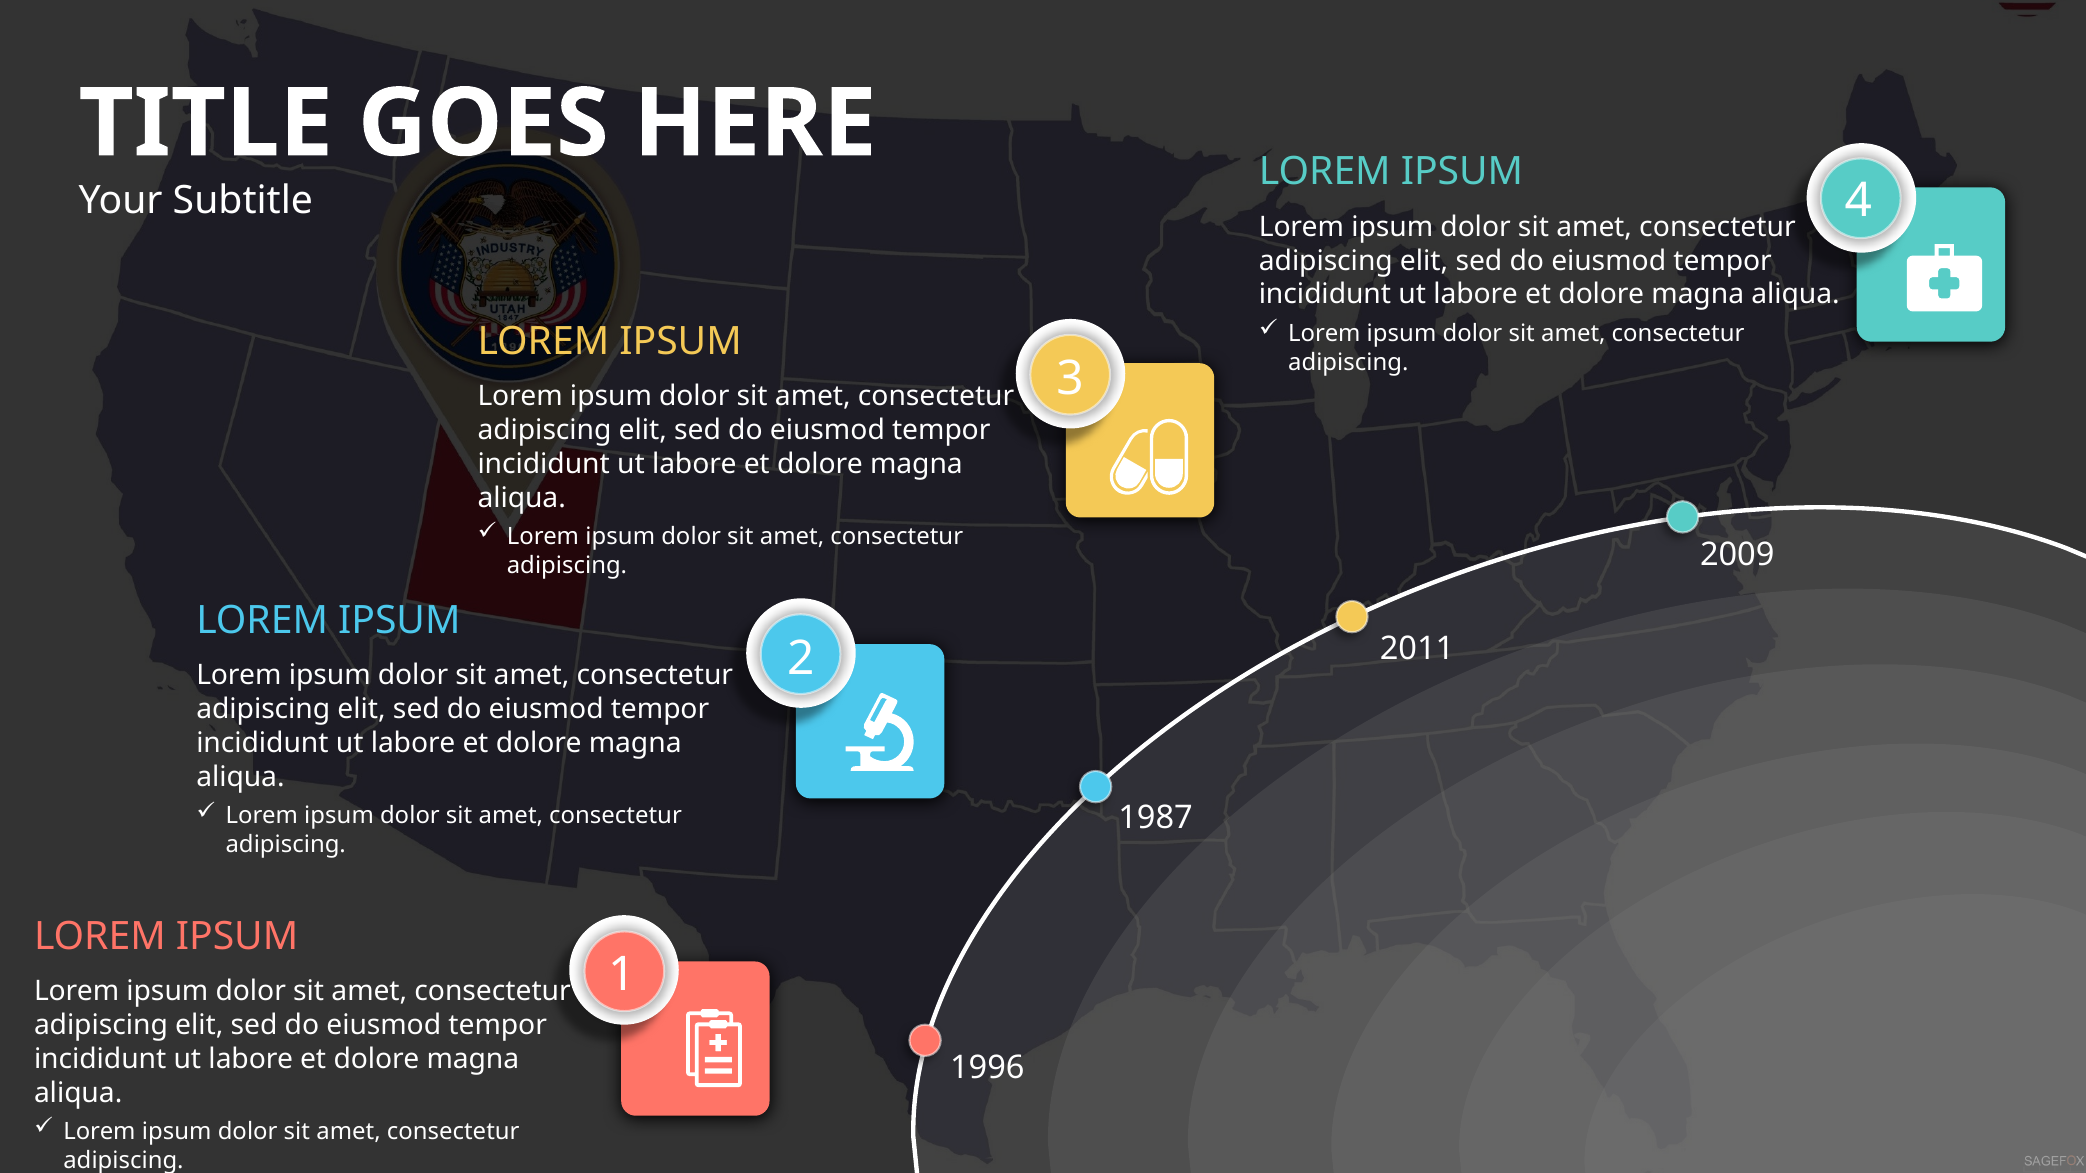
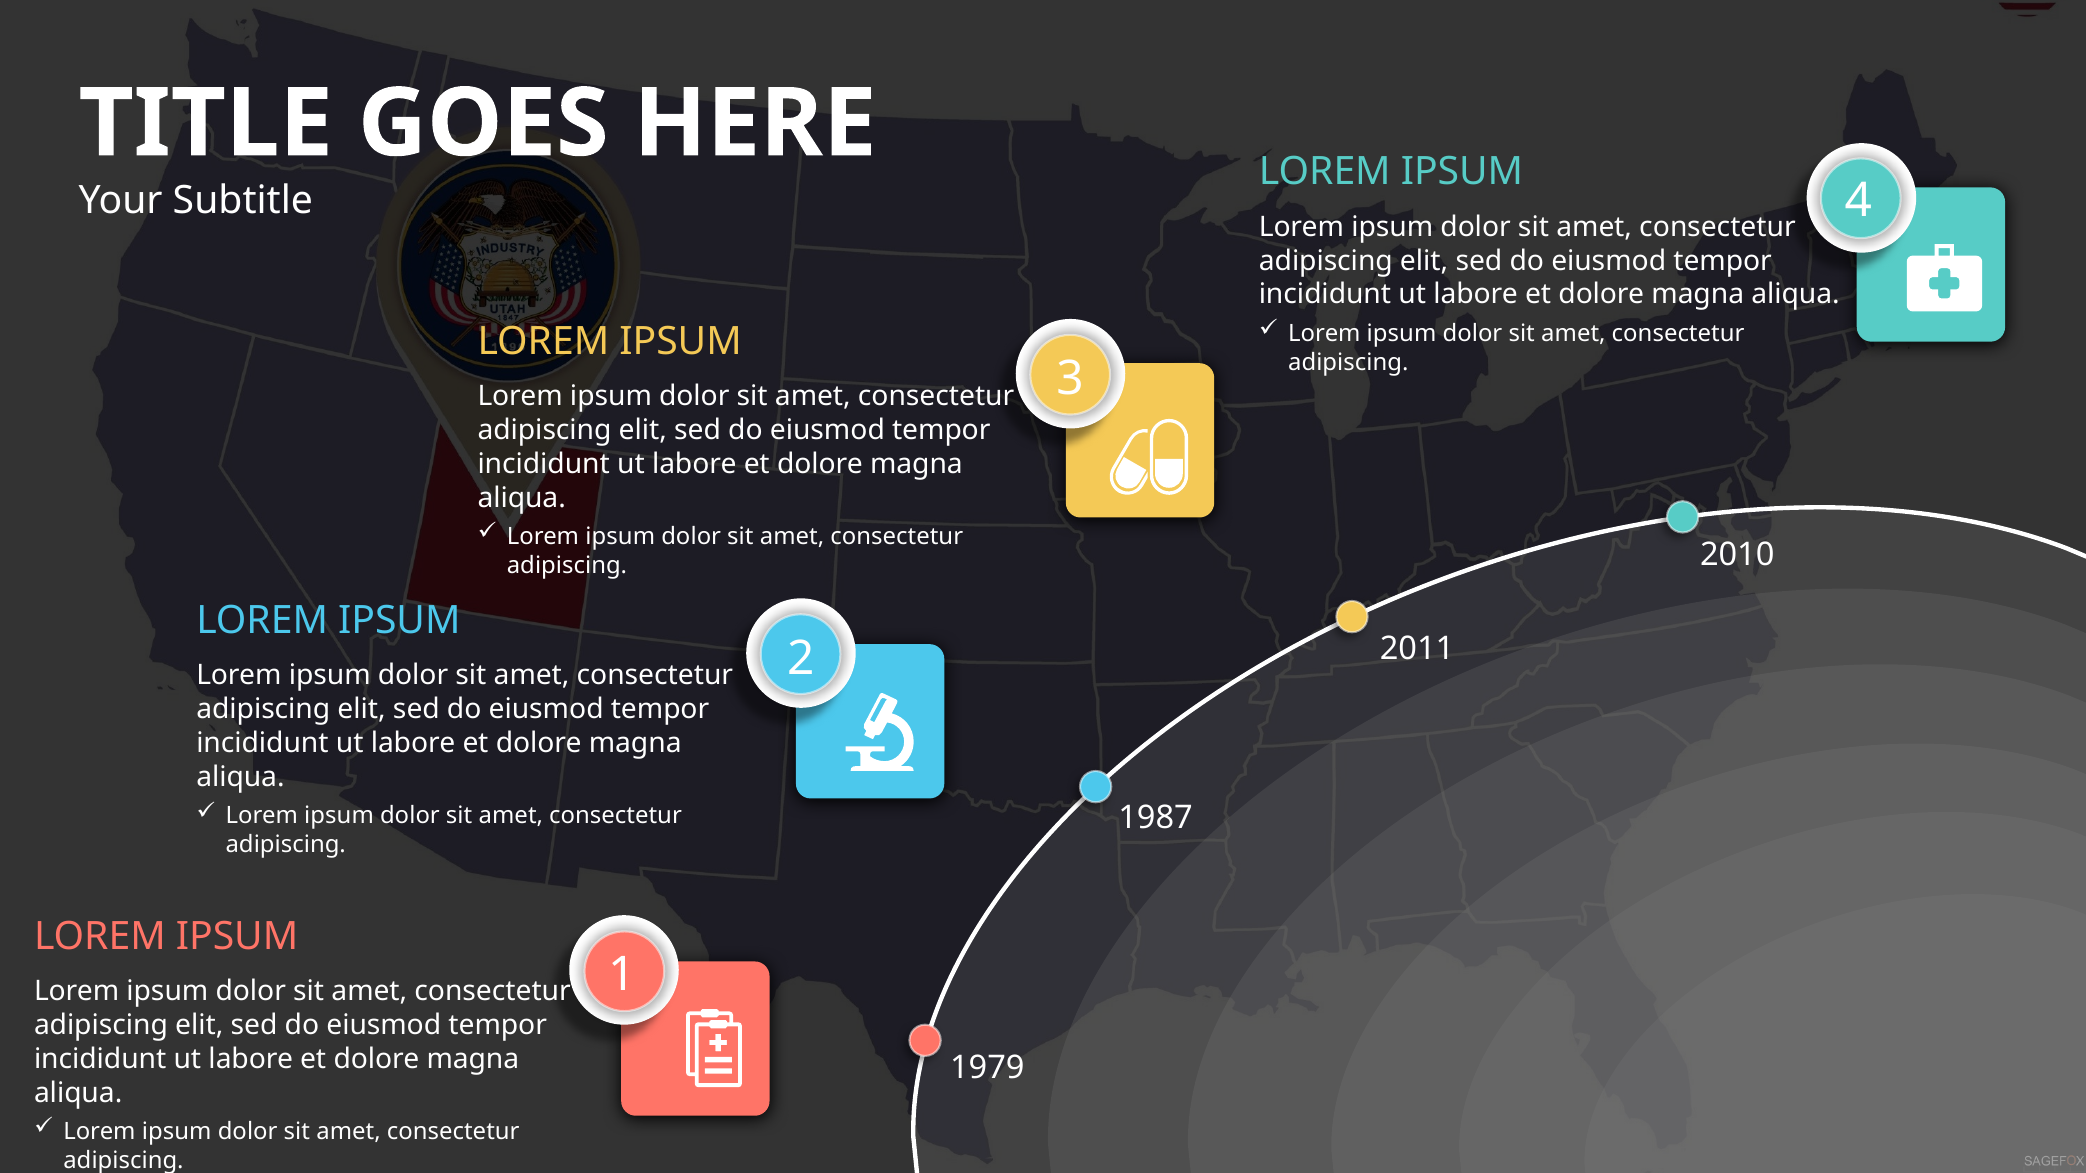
2009: 2009 -> 2010
1996: 1996 -> 1979
